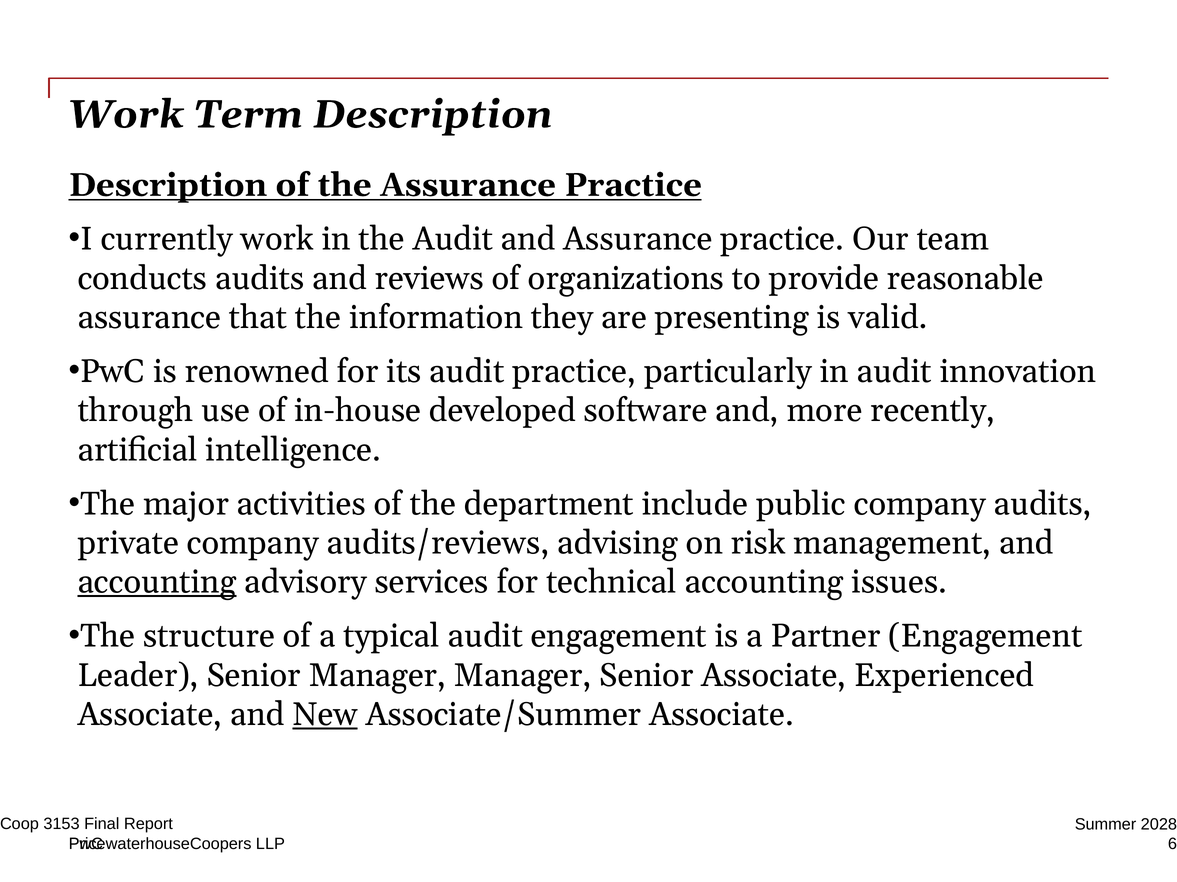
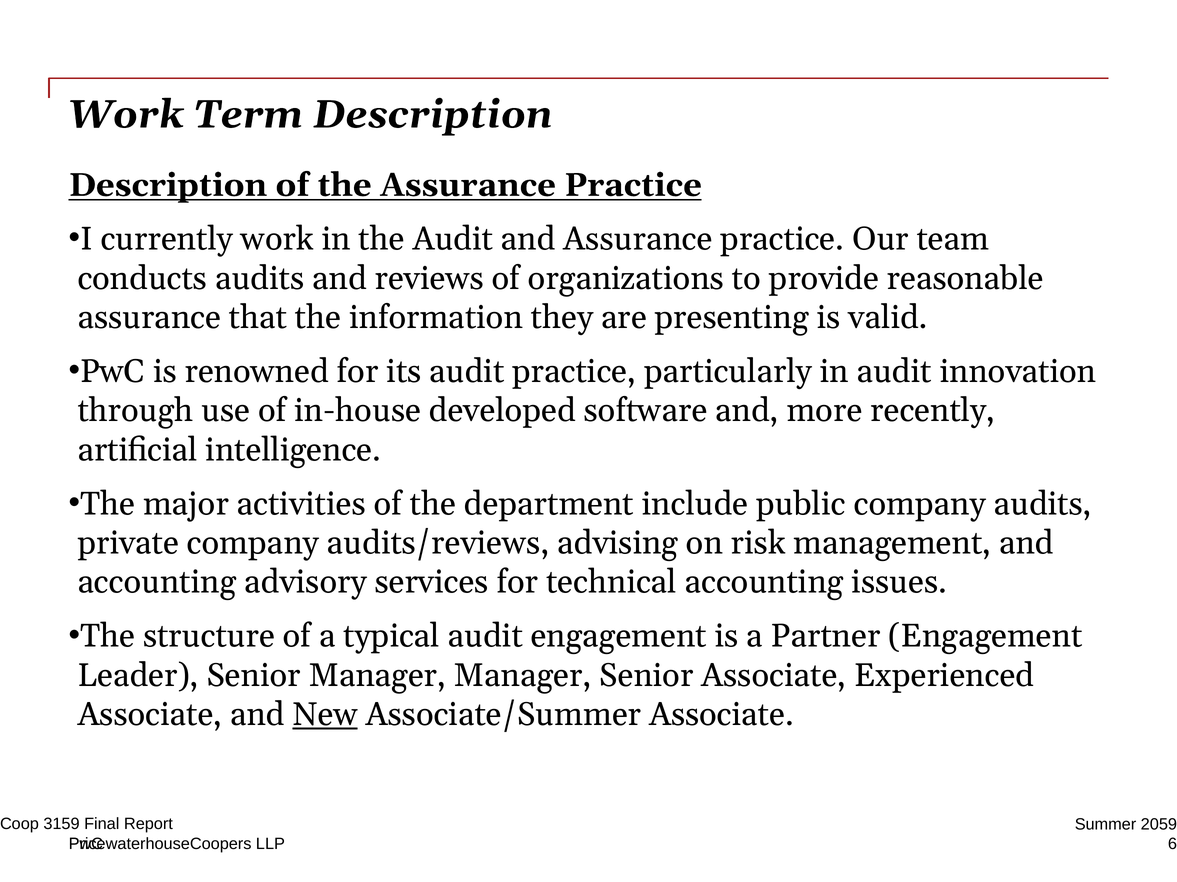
accounting at (157, 583) underline: present -> none
3153: 3153 -> 3159
2028: 2028 -> 2059
